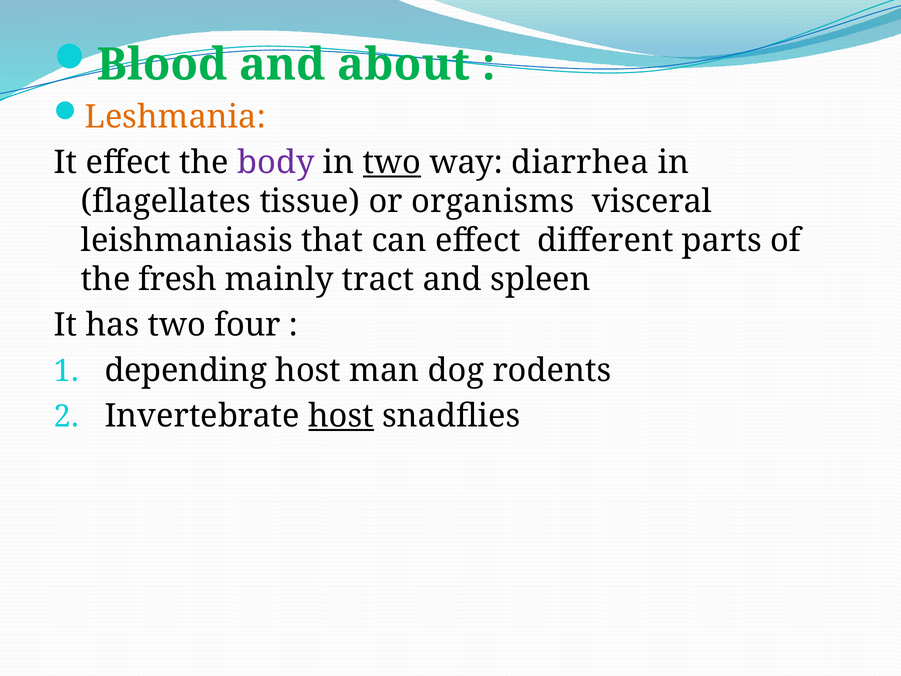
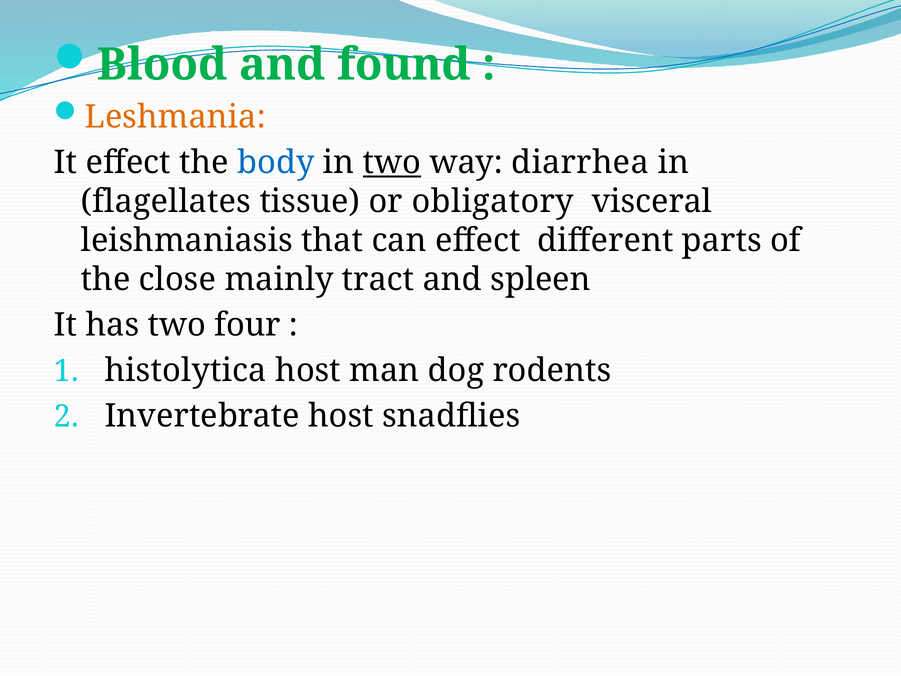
about: about -> found
body colour: purple -> blue
organisms: organisms -> obligatory
fresh: fresh -> close
depending: depending -> histolytica
host at (341, 416) underline: present -> none
